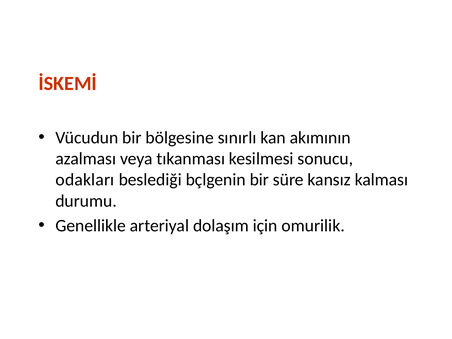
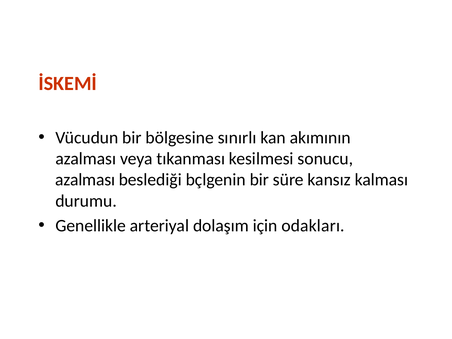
odakları at (85, 180): odakları -> azalması
omurilik: omurilik -> odakları
